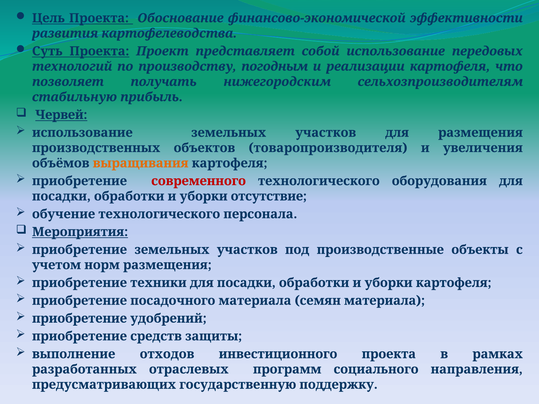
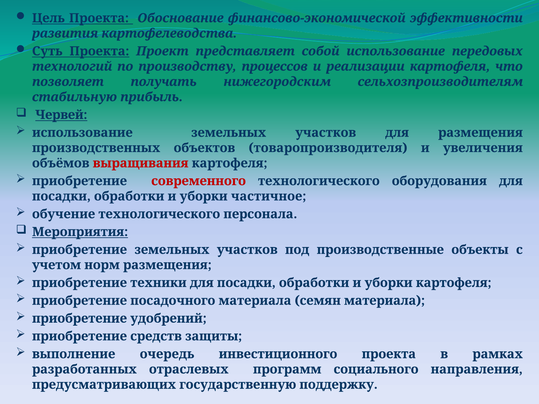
погодным: погодным -> процессов
выращивания colour: orange -> red
отсутствие: отсутствие -> частичное
отходов: отходов -> очередь
